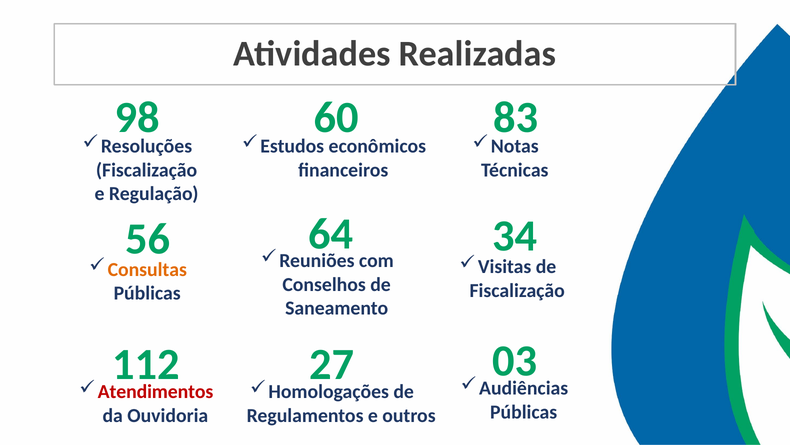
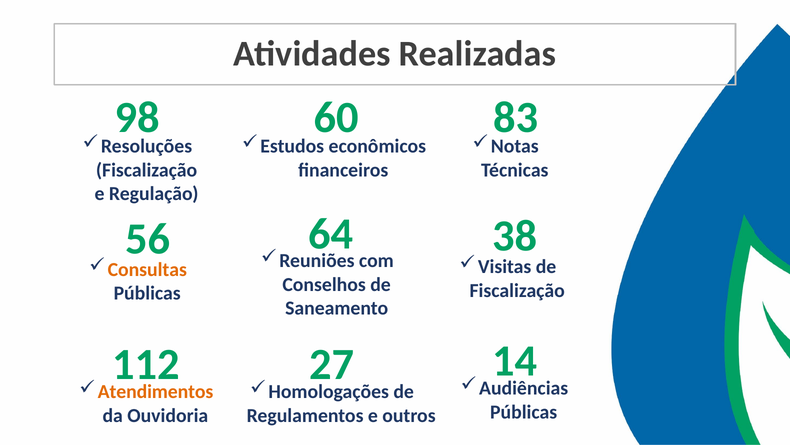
34: 34 -> 38
03: 03 -> 14
Atendimentos colour: red -> orange
